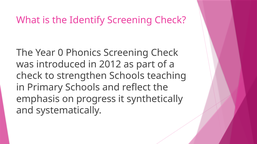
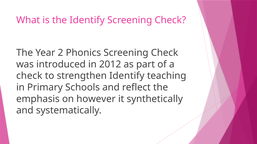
0: 0 -> 2
strengthen Schools: Schools -> Identify
progress: progress -> however
